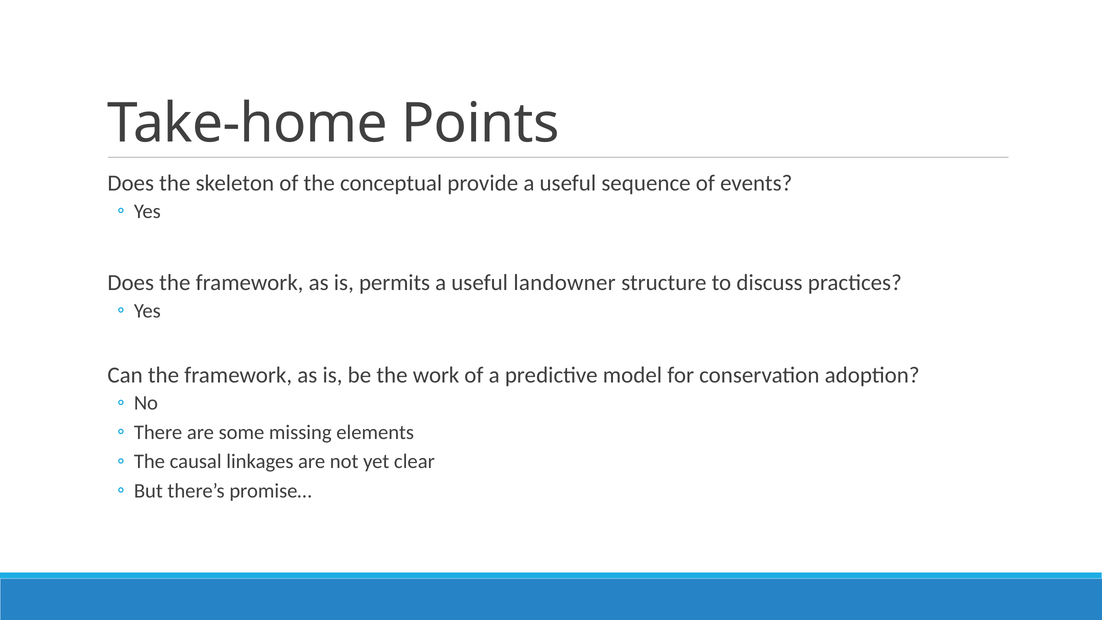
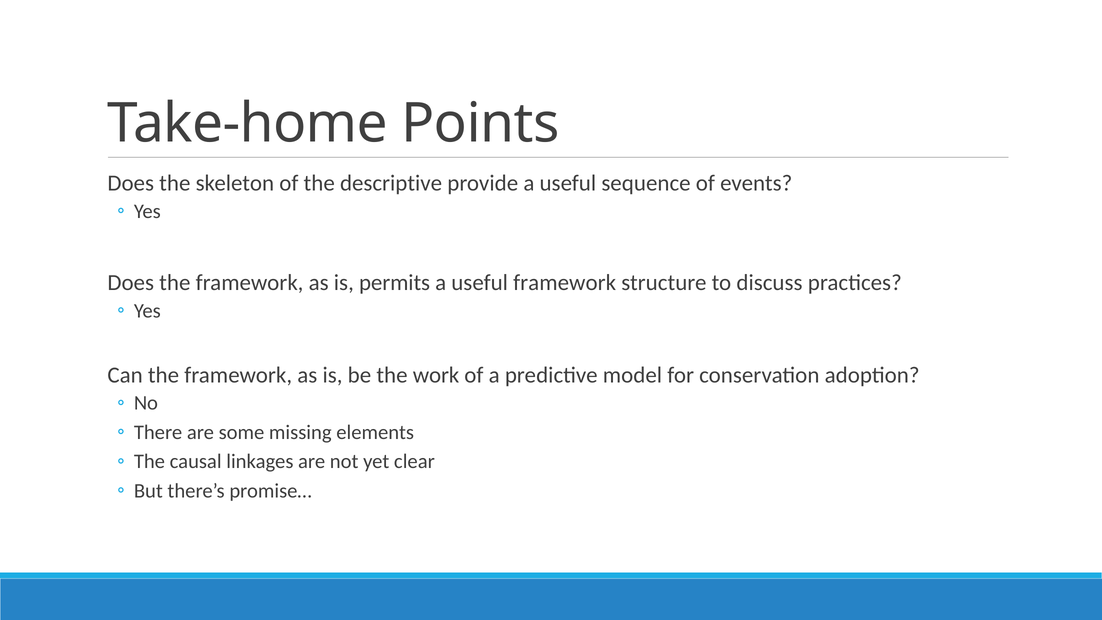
conceptual: conceptual -> descriptive
useful landowner: landowner -> framework
